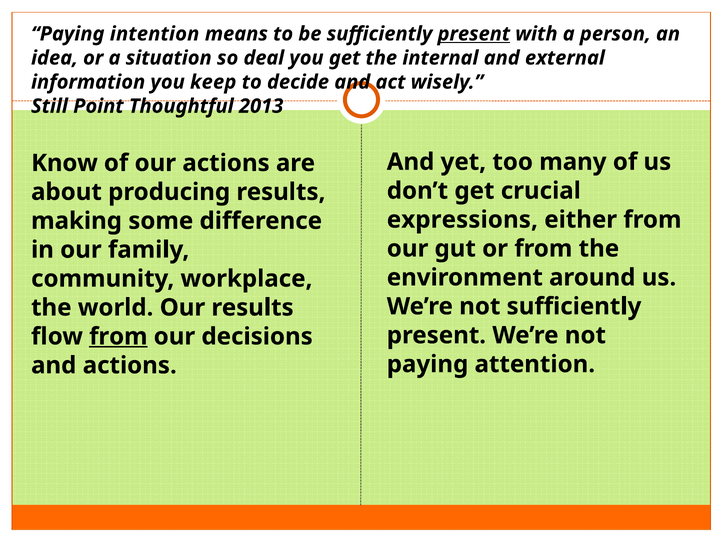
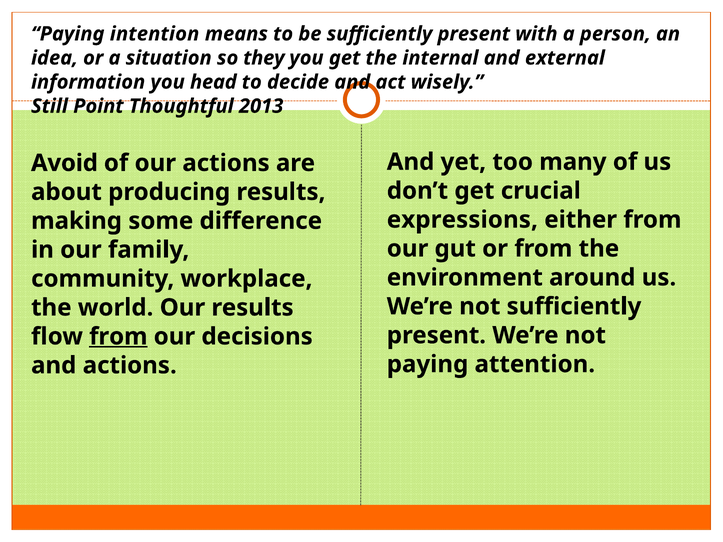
present at (474, 34) underline: present -> none
deal: deal -> they
keep: keep -> head
Know: Know -> Avoid
